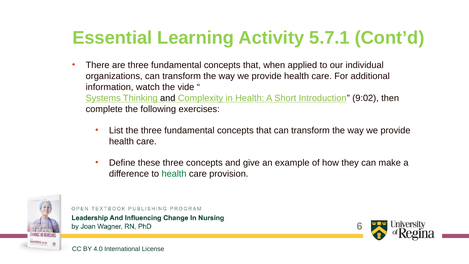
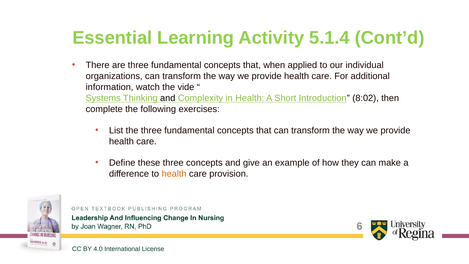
5.7.1: 5.7.1 -> 5.1.4
9:02: 9:02 -> 8:02
health at (174, 174) colour: green -> orange
